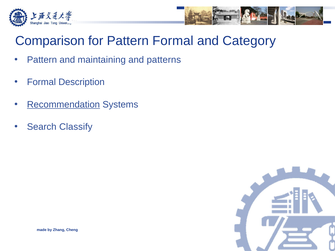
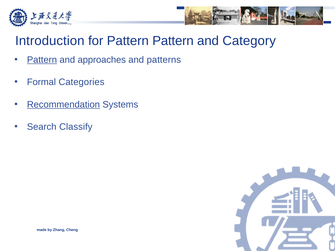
Comparison: Comparison -> Introduction
Pattern Formal: Formal -> Pattern
Pattern at (42, 60) underline: none -> present
maintaining: maintaining -> approaches
Description: Description -> Categories
